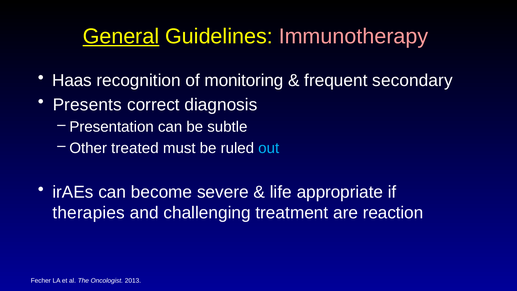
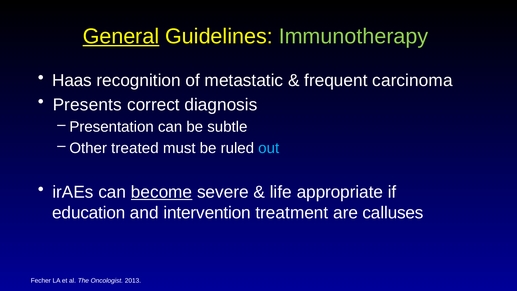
Immunotherapy colour: pink -> light green
monitoring: monitoring -> metastatic
secondary: secondary -> carcinoma
become underline: none -> present
therapies: therapies -> education
challenging: challenging -> intervention
reaction: reaction -> calluses
